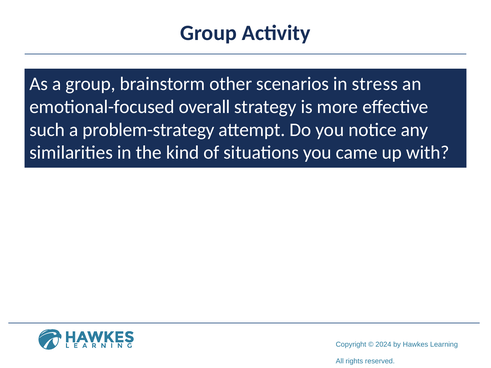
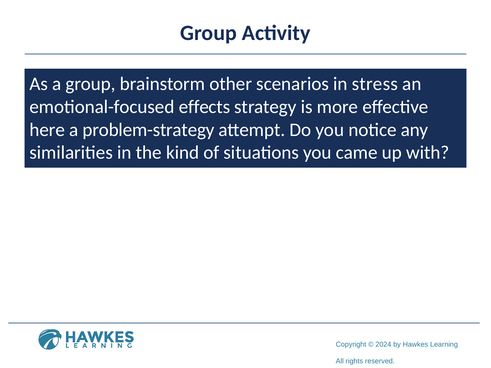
overall: overall -> effects
such: such -> here
